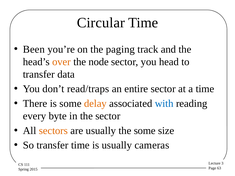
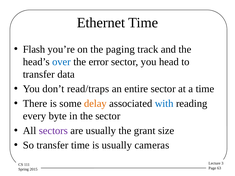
Circular: Circular -> Ethernet
Been: Been -> Flash
over colour: orange -> blue
node: node -> error
sectors colour: orange -> purple
the some: some -> grant
